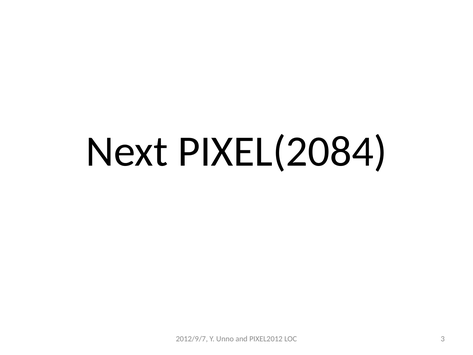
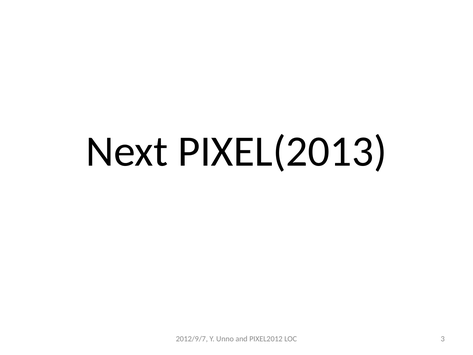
PIXEL(2084: PIXEL(2084 -> PIXEL(2013
